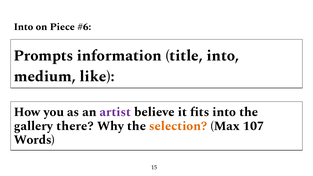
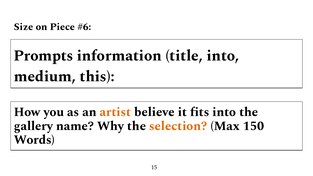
Into at (24, 27): Into -> Size
like: like -> this
artist colour: purple -> orange
there: there -> name
107: 107 -> 150
